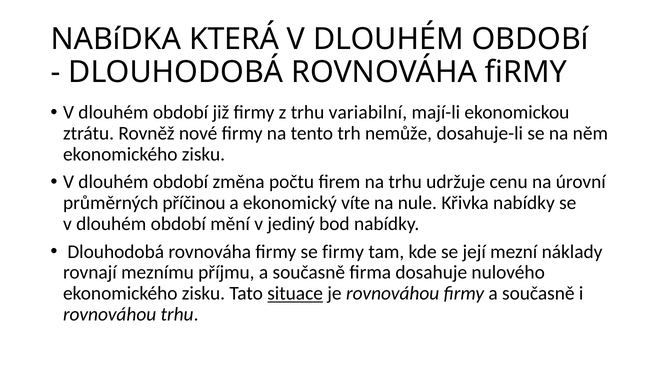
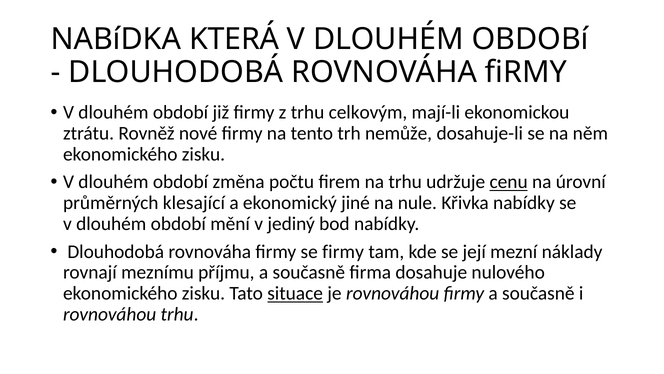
variabilní: variabilní -> celkovým
cenu underline: none -> present
příčinou: příčinou -> klesající
víte: víte -> jiné
